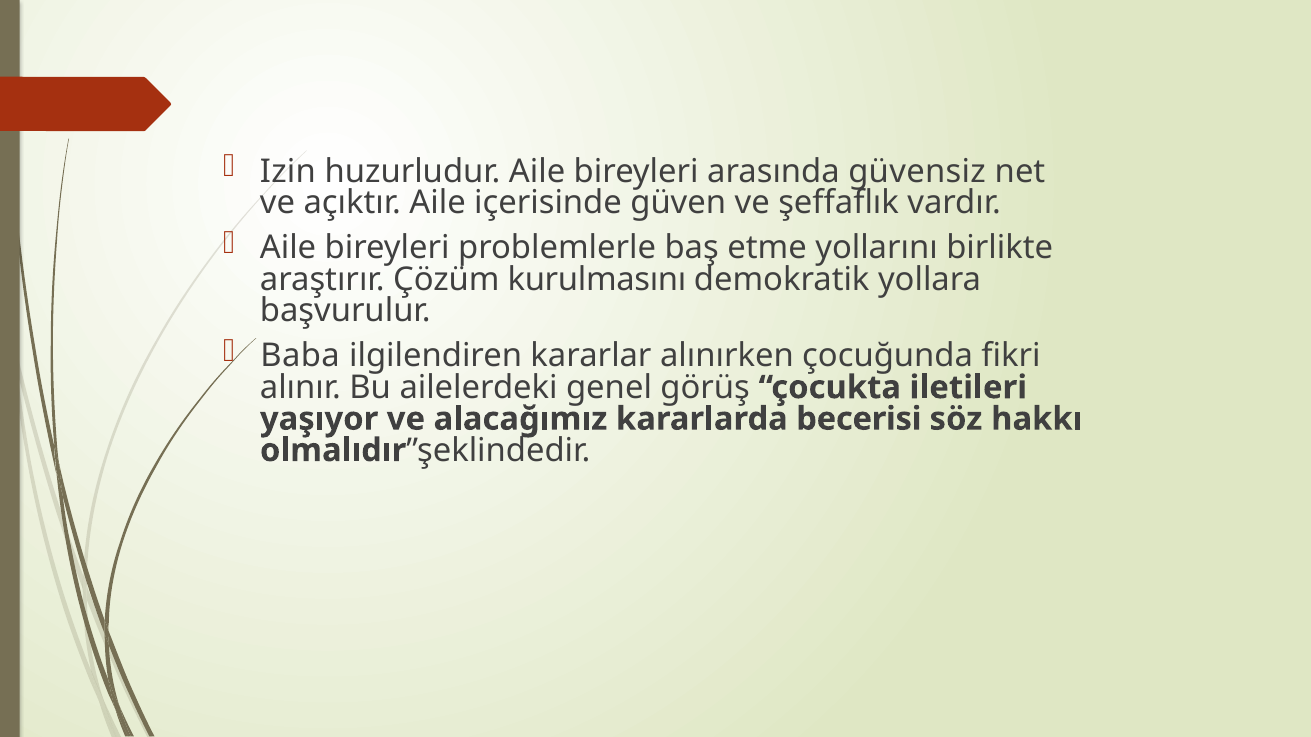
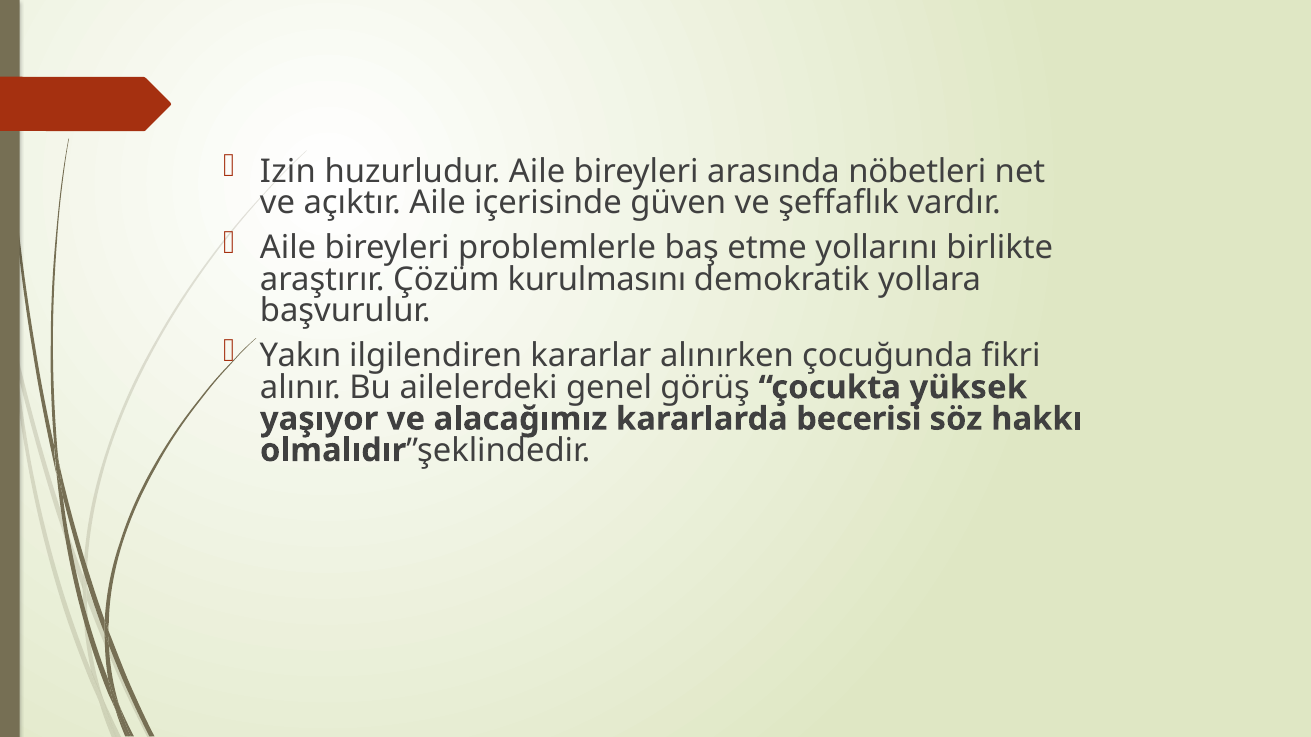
güvensiz: güvensiz -> nöbetleri
Baba: Baba -> Yakın
iletileri: iletileri -> yüksek
